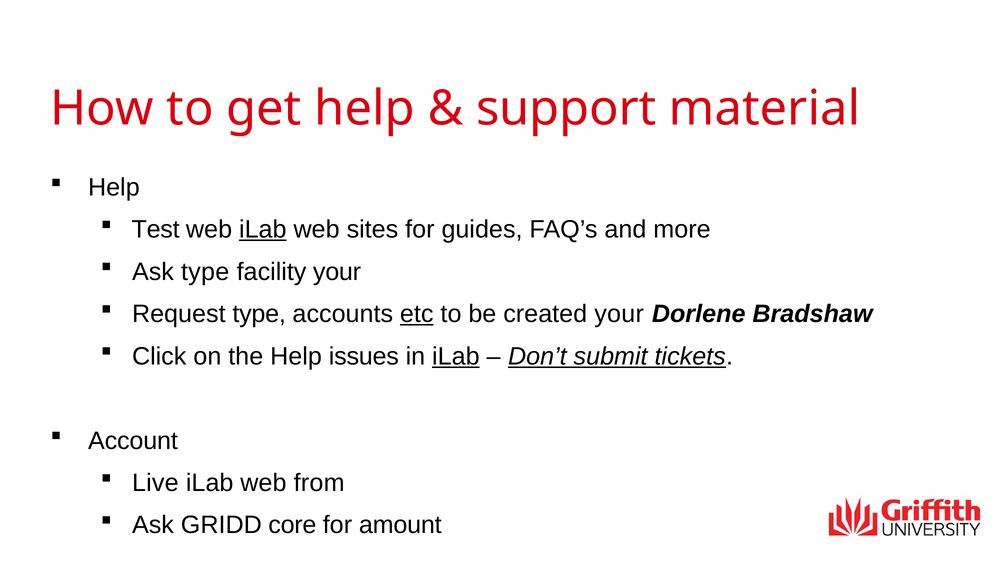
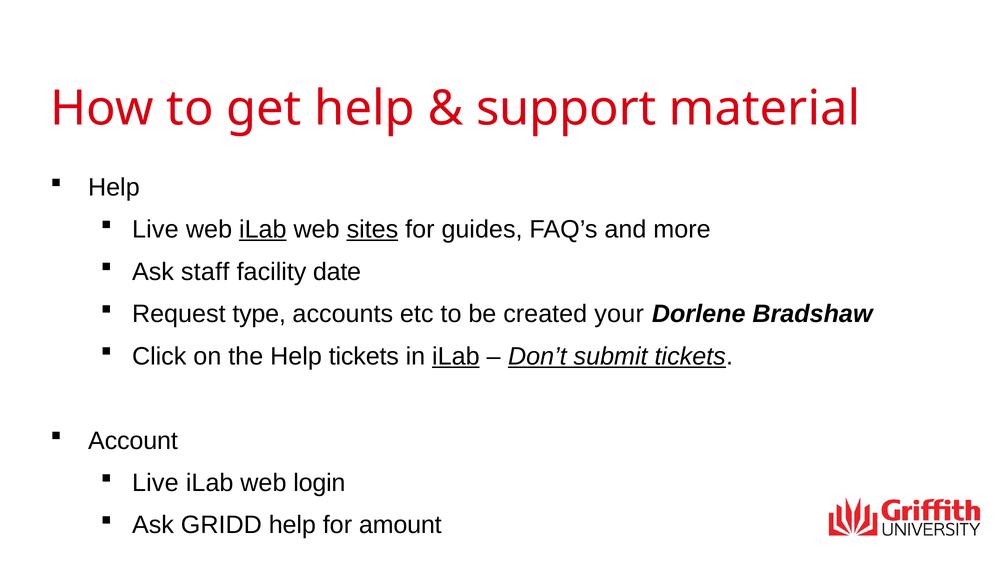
Test at (156, 230): Test -> Live
sites underline: none -> present
Ask type: type -> staff
facility your: your -> date
etc underline: present -> none
Help issues: issues -> tickets
from: from -> login
GRIDD core: core -> help
